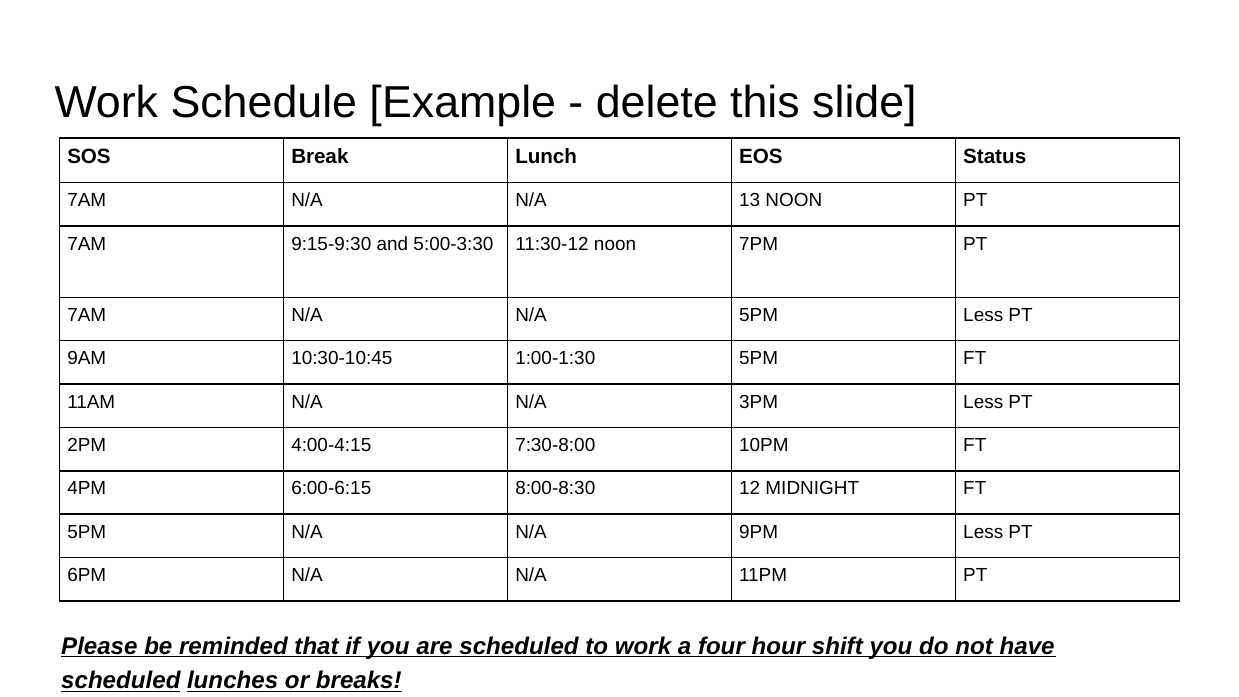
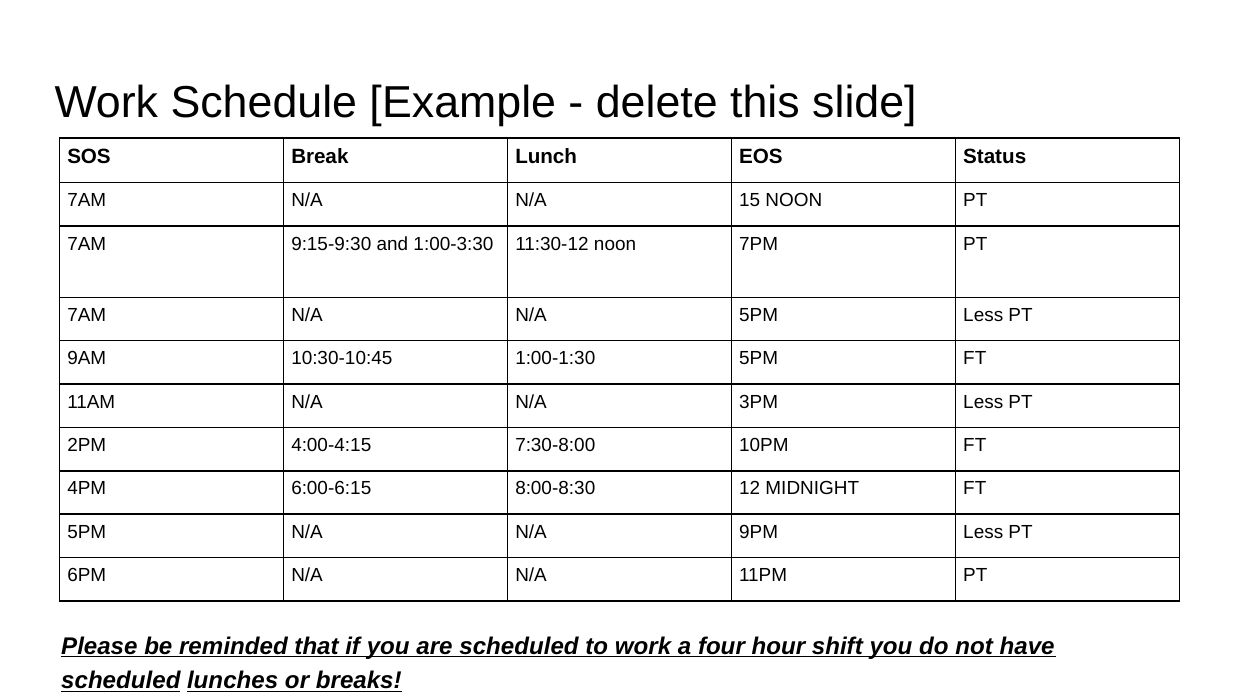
13: 13 -> 15
5:00-3:30: 5:00-3:30 -> 1:00-3:30
